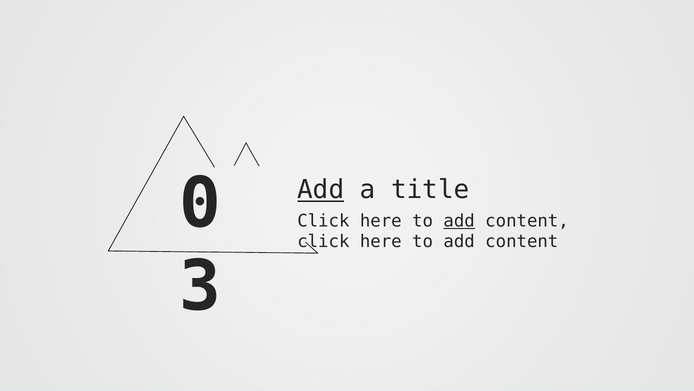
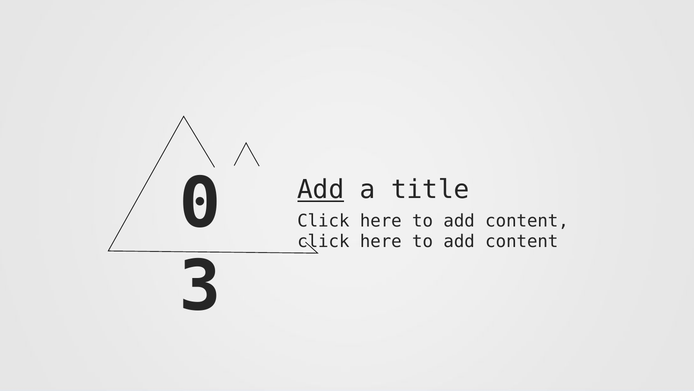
add at (459, 221) underline: present -> none
